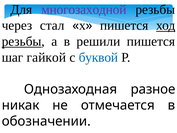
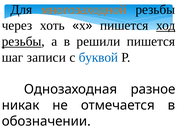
многозаходной colour: purple -> orange
стал: стал -> хоть
гайкой: гайкой -> записи
